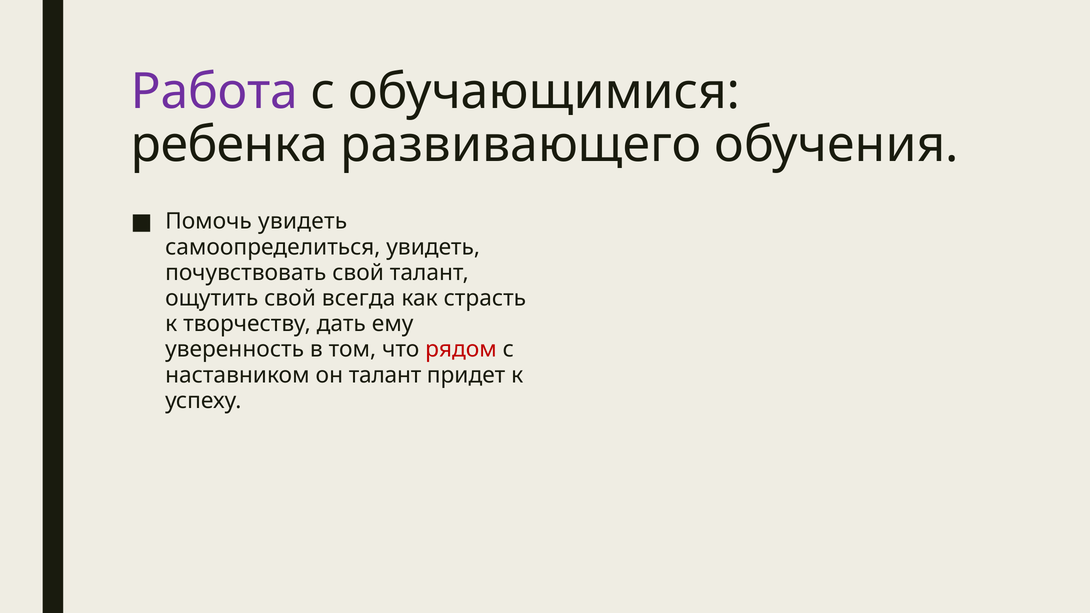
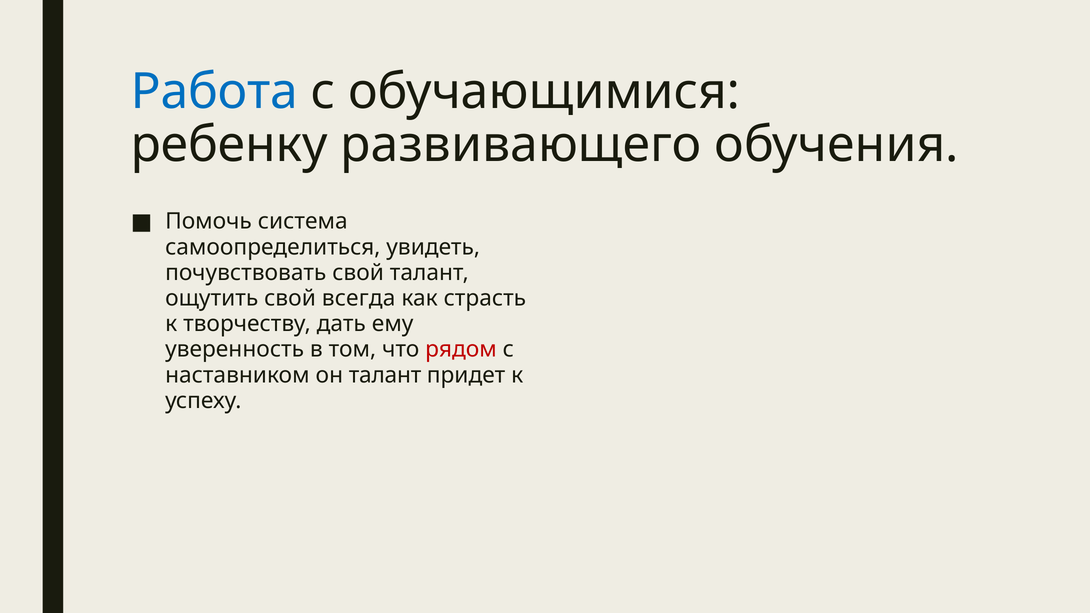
Работа colour: purple -> blue
ребенка: ребенка -> ребенку
Помочь увидеть: увидеть -> система
